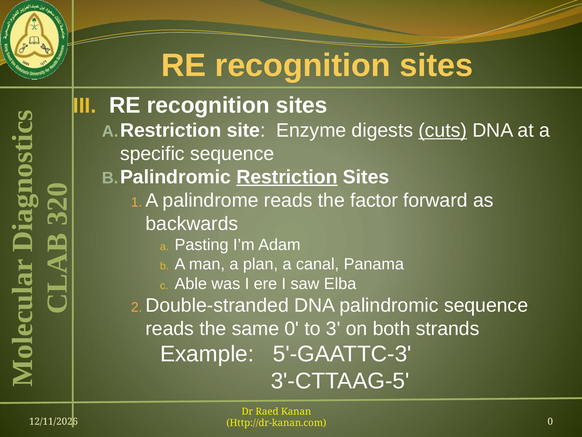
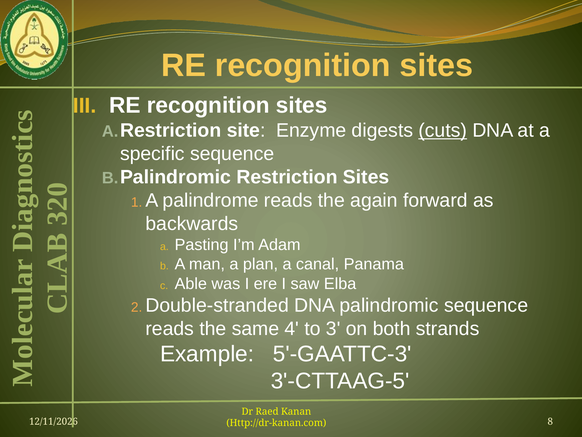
Restriction at (287, 177) underline: present -> none
factor: factor -> again
same 0: 0 -> 4
0 at (550, 421): 0 -> 8
